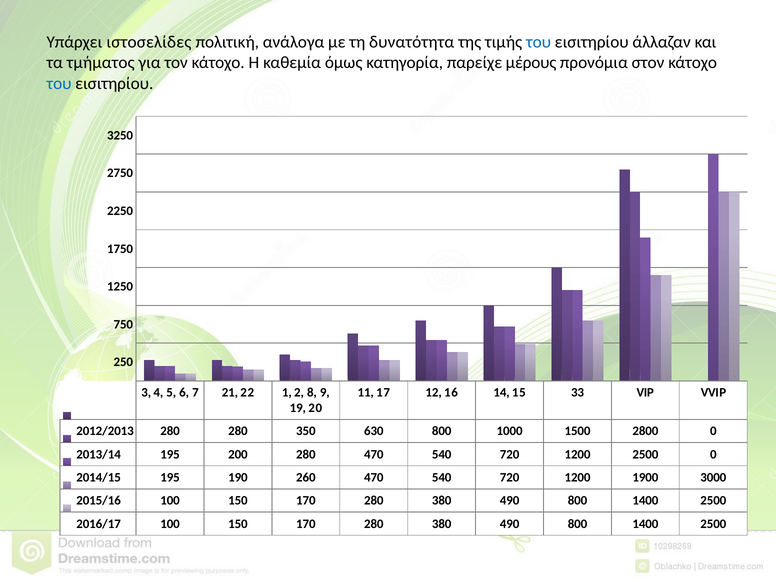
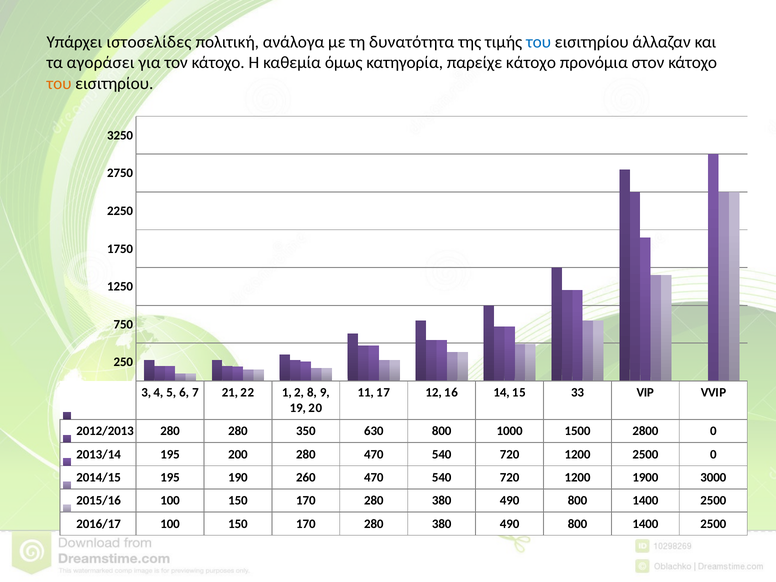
τμήματος: τμήματος -> αγοράσει
παρείχε μέρους: μέρους -> κάτοχο
του at (59, 83) colour: blue -> orange
